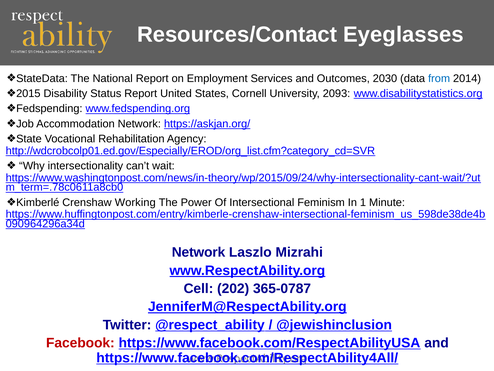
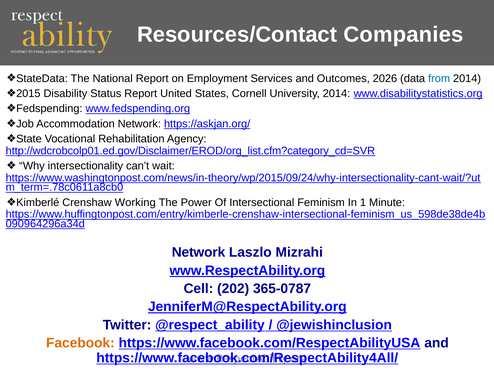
Eyeglasses: Eyeglasses -> Companies
2030: 2030 -> 2026
University 2093: 2093 -> 2014
http://wdcrobcolp01.ed.gov/Especially/EROD/org_list.cfm?category_cd=SVR: http://wdcrobcolp01.ed.gov/Especially/EROD/org_list.cfm?category_cd=SVR -> http://wdcrobcolp01.ed.gov/Disclaimer/EROD/org_list.cfm?category_cd=SVR
Facebook colour: red -> orange
